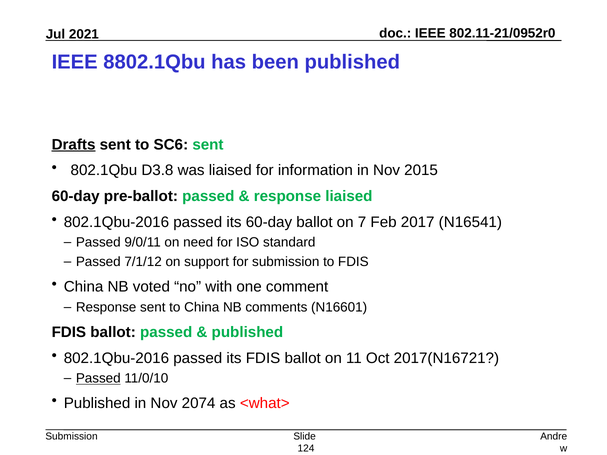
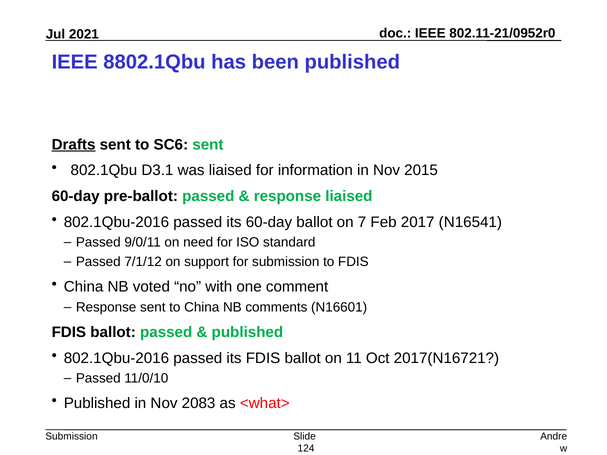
D3.8: D3.8 -> D3.1
Passed at (98, 379) underline: present -> none
2074: 2074 -> 2083
